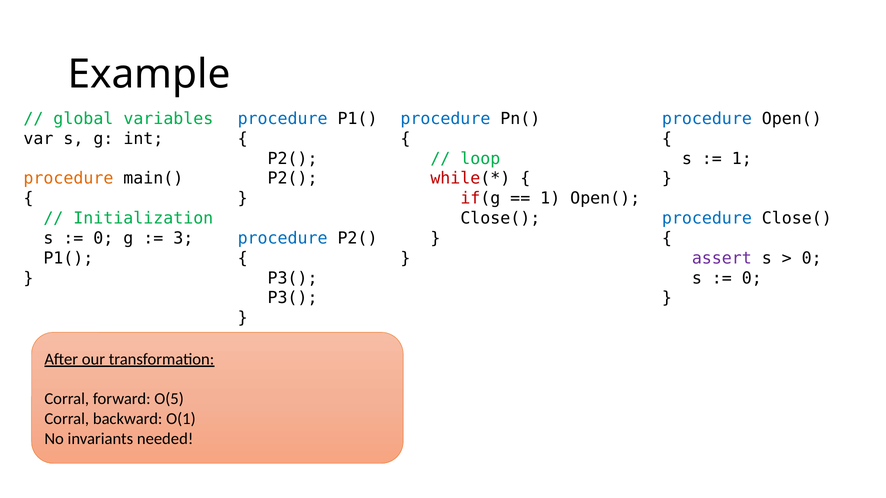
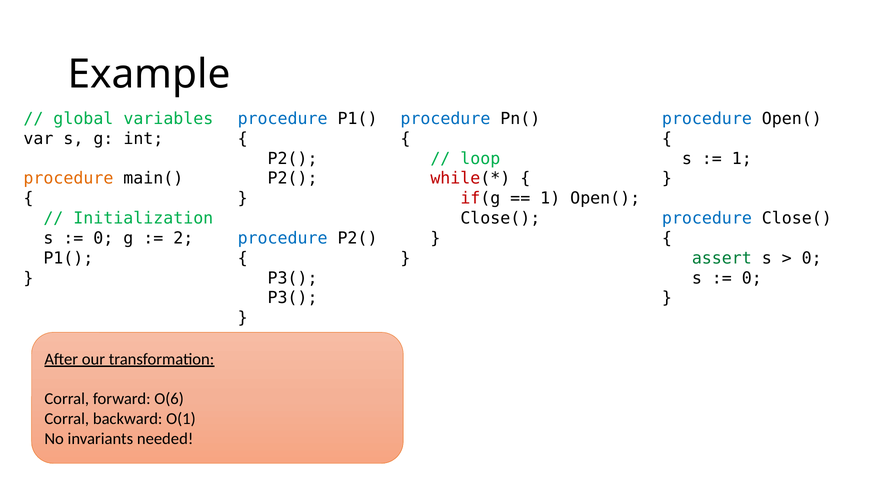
3: 3 -> 2
assert colour: purple -> green
O(5: O(5 -> O(6
